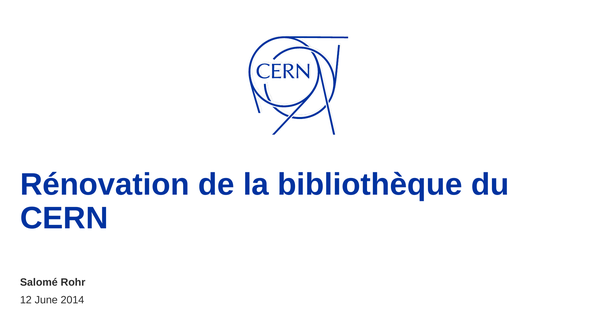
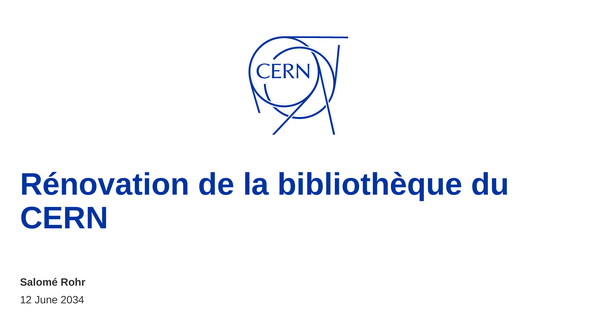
2014: 2014 -> 2034
